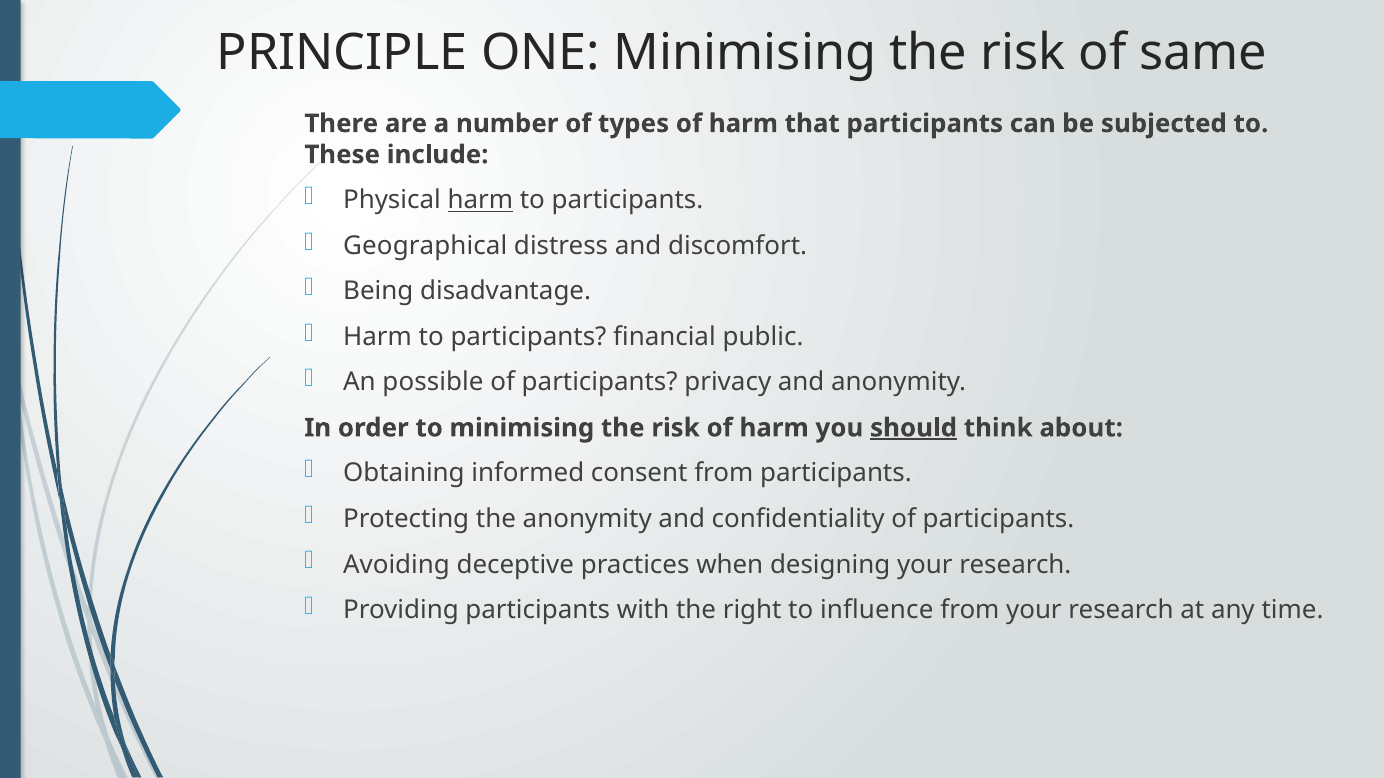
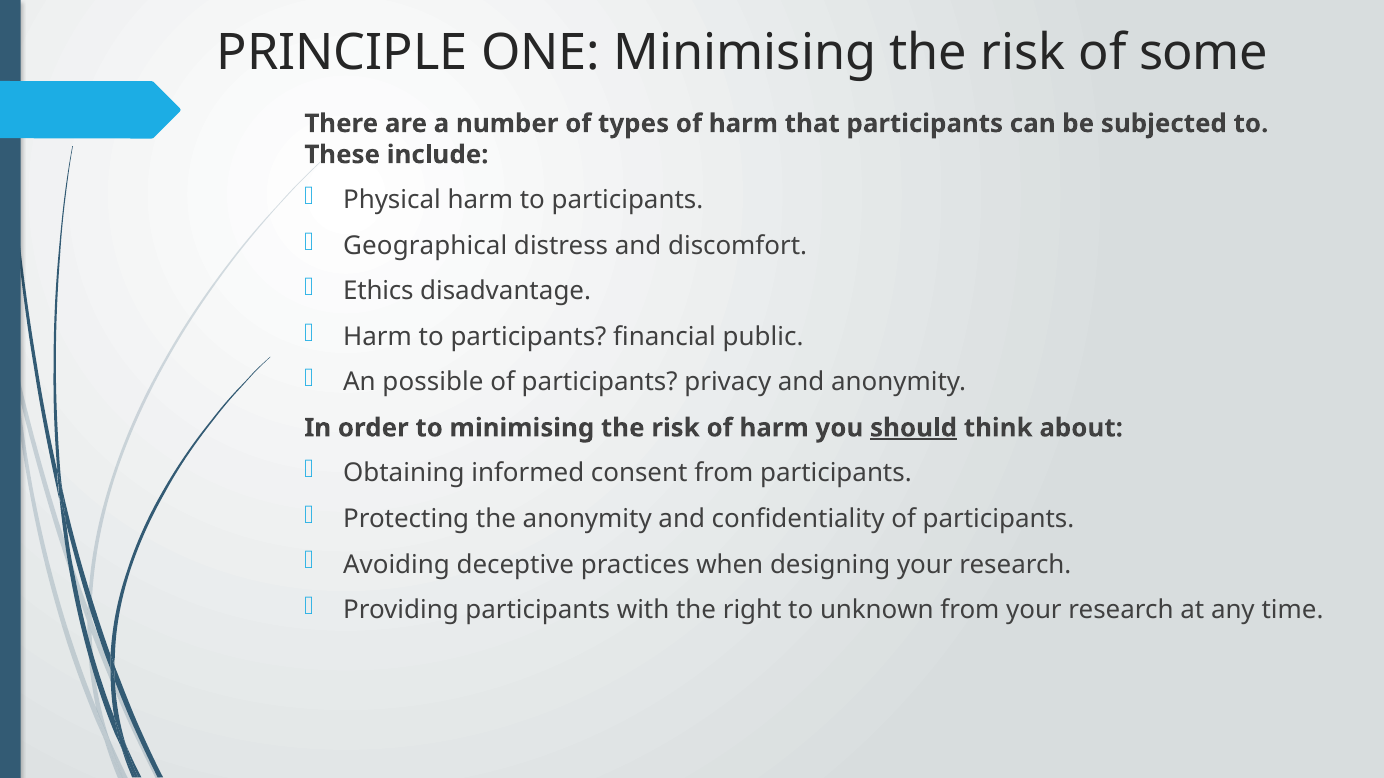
same: same -> some
harm at (480, 200) underline: present -> none
Being: Being -> Ethics
influence: influence -> unknown
